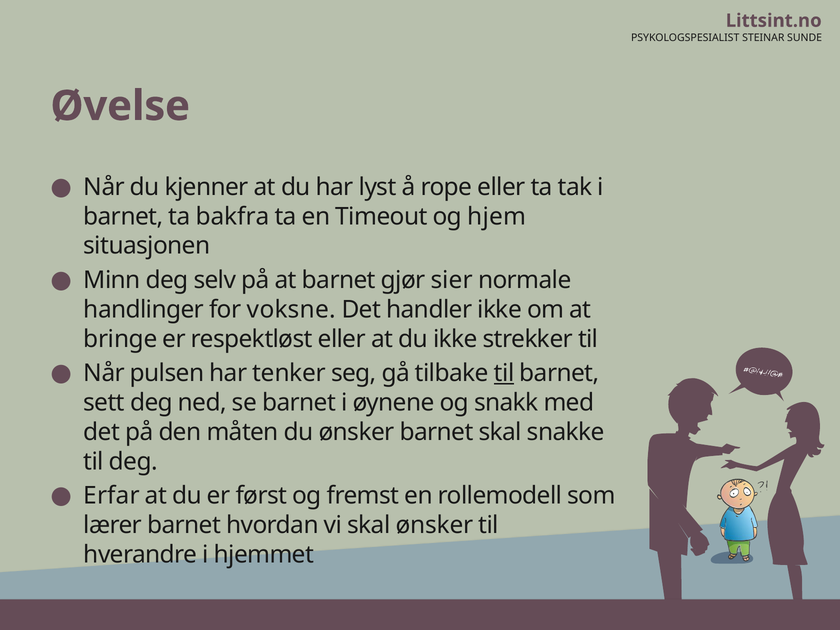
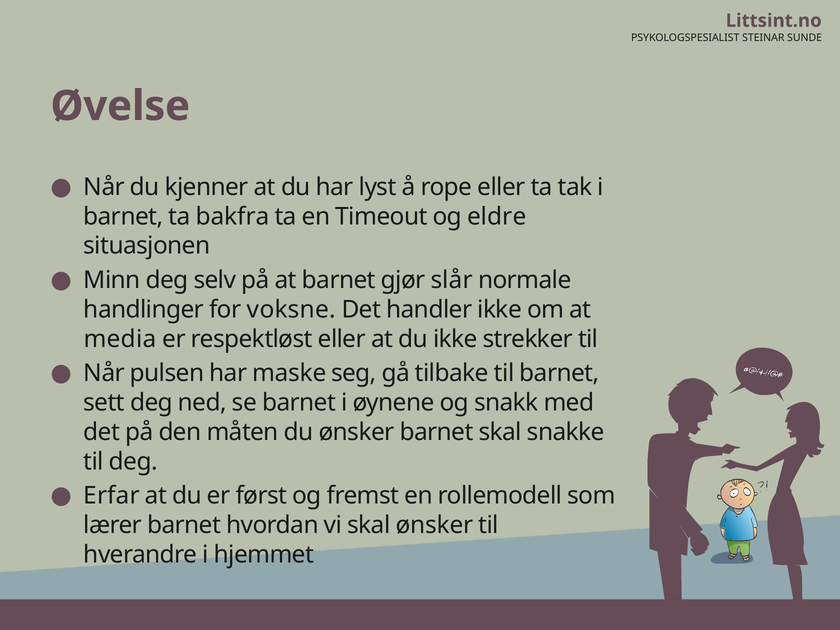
hjem: hjem -> eldre
sier: sier -> slår
bringe: bringe -> media
tenker: tenker -> maske
til at (504, 373) underline: present -> none
